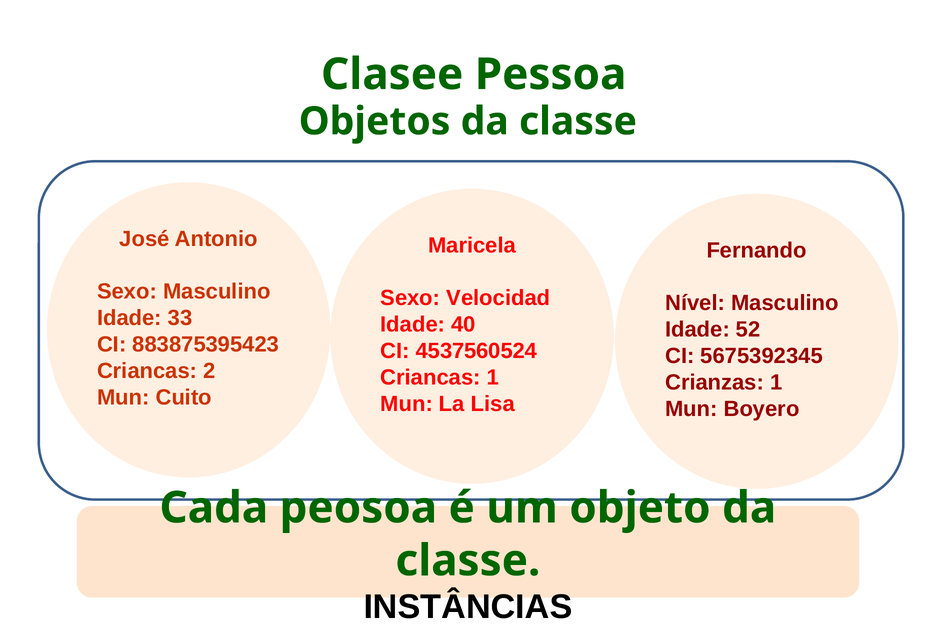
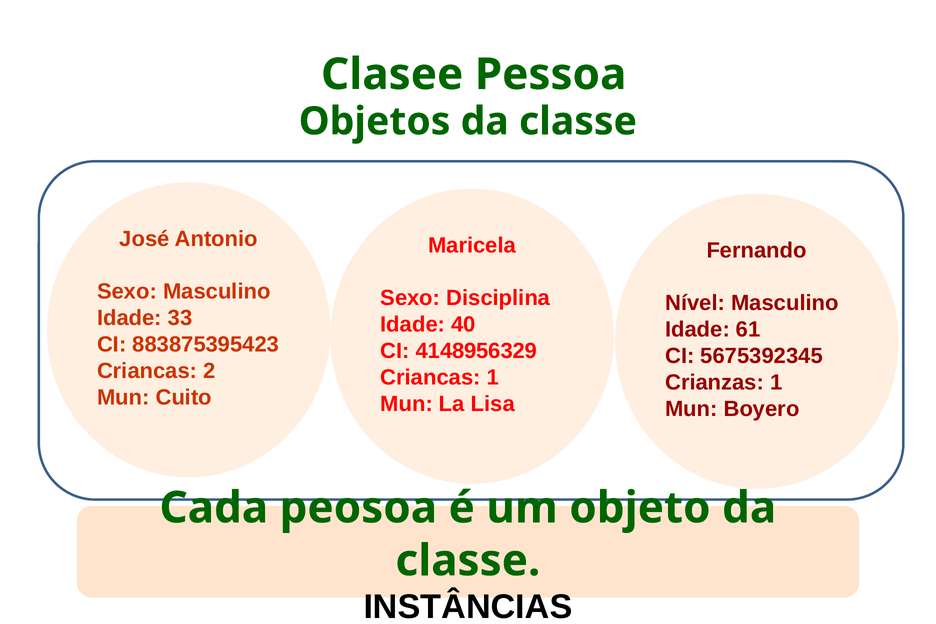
Velocidad: Velocidad -> Disciplina
52: 52 -> 61
4537560524: 4537560524 -> 4148956329
